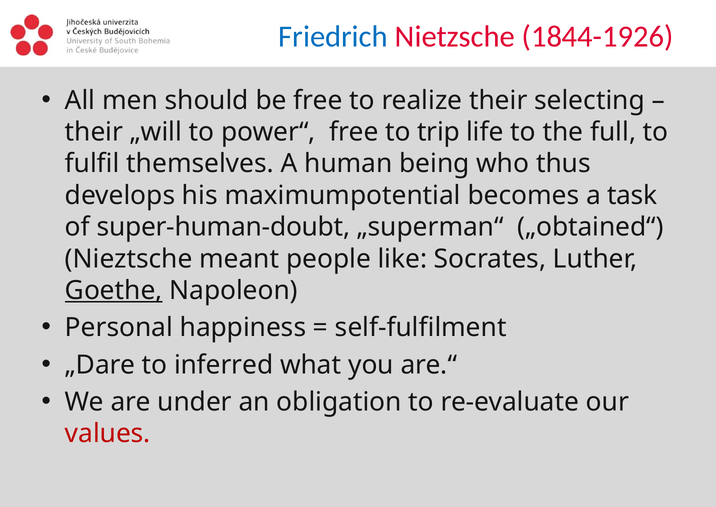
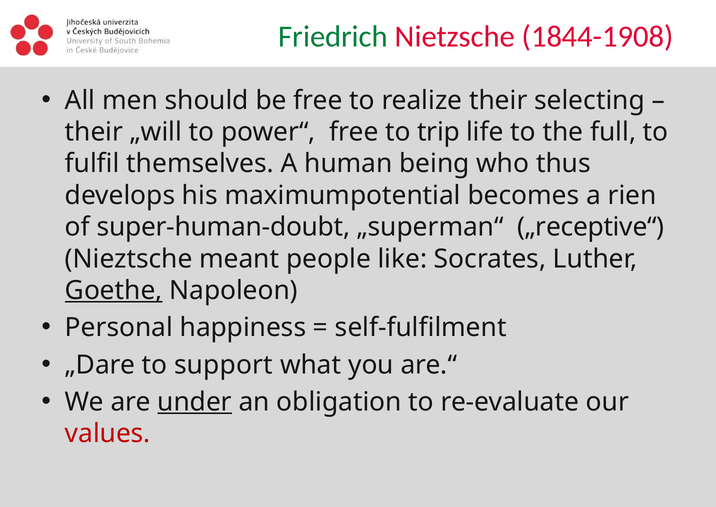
Friedrich colour: blue -> green
1844-1926: 1844-1926 -> 1844-1908
task: task -> rien
„obtained“: „obtained“ -> „receptive“
inferred: inferred -> support
under underline: none -> present
